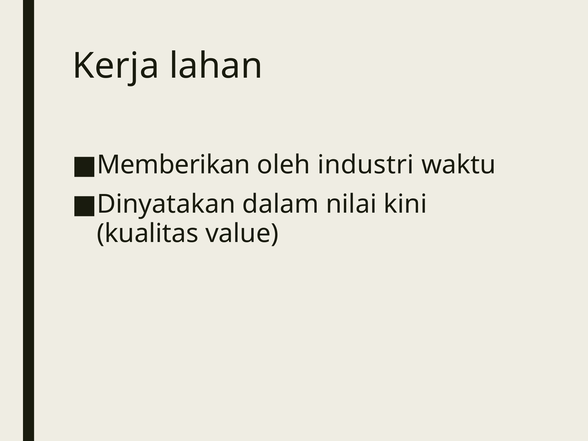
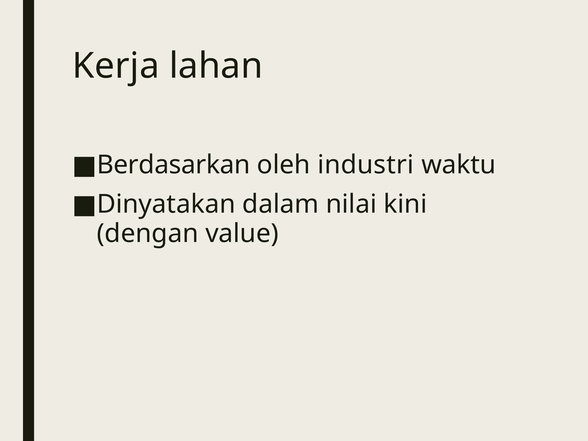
Memberikan: Memberikan -> Berdasarkan
kualitas: kualitas -> dengan
